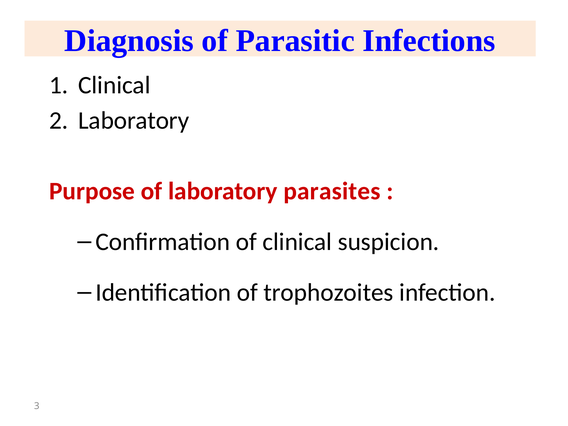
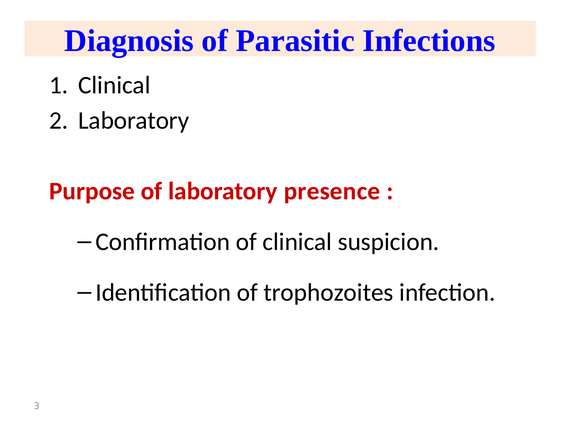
parasites: parasites -> presence
